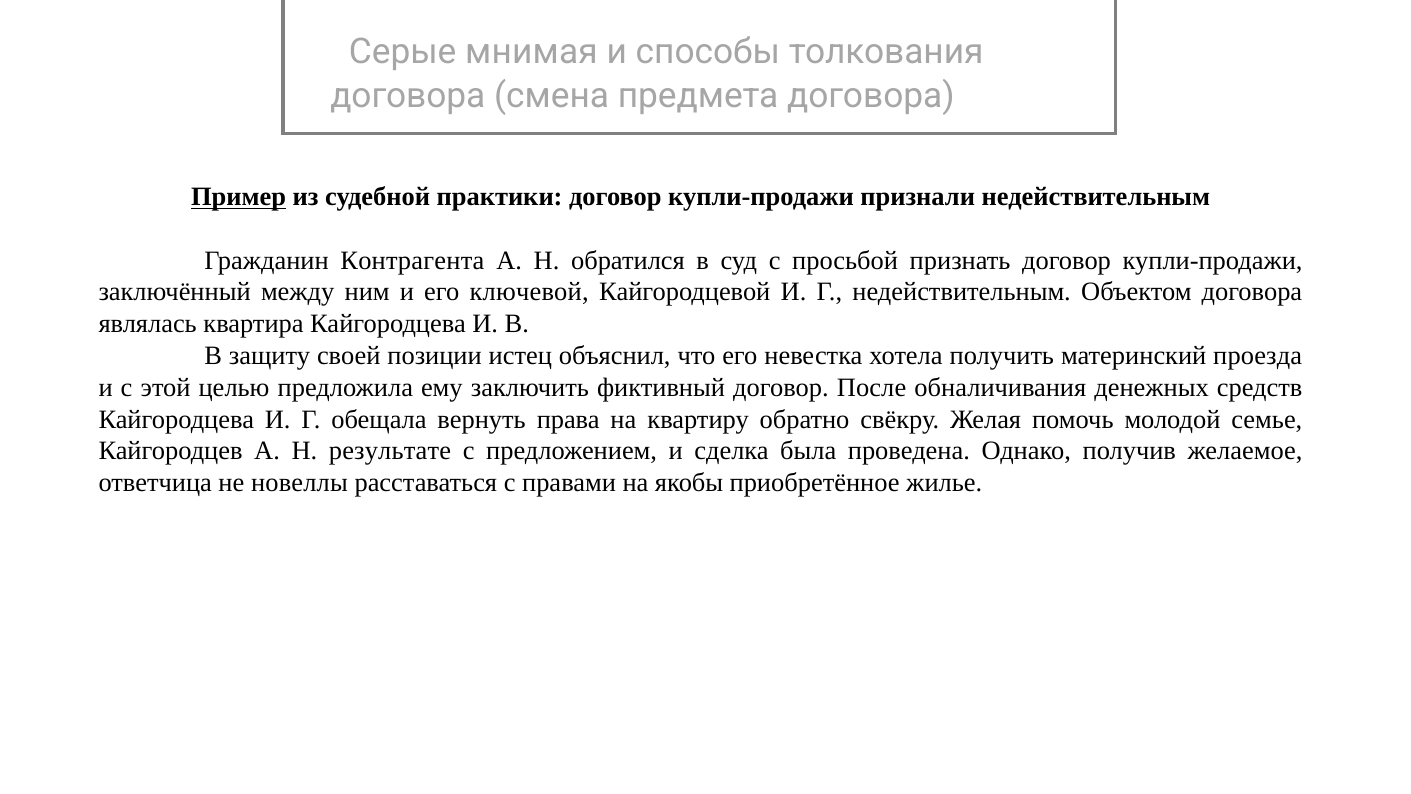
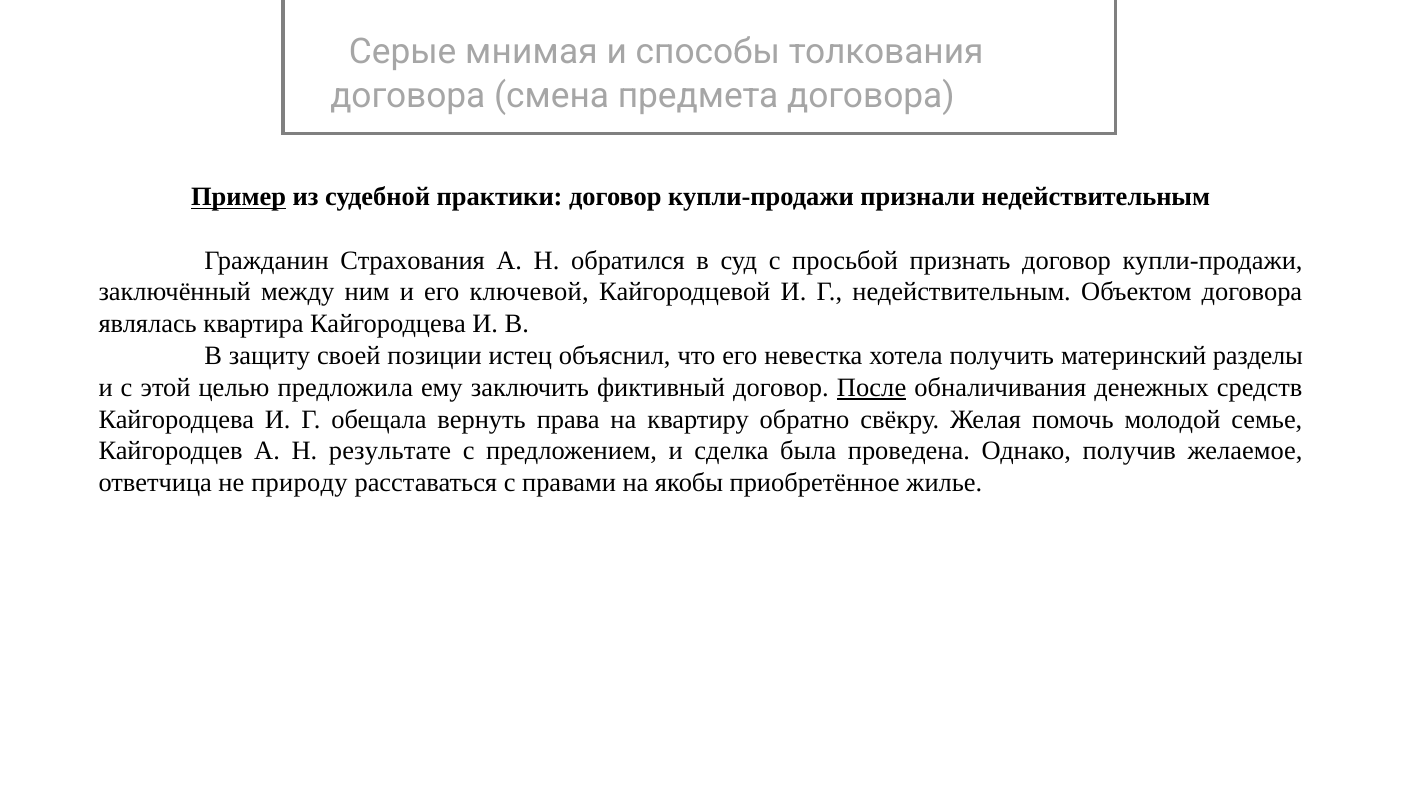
Контрагента: Контрагента -> Страхования
проезда: проезда -> разделы
После underline: none -> present
новеллы: новеллы -> природу
